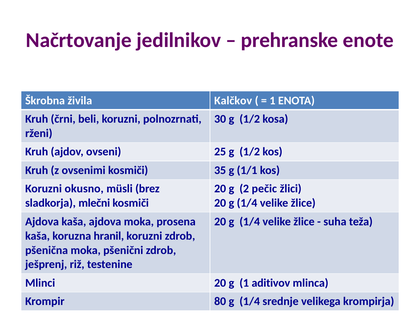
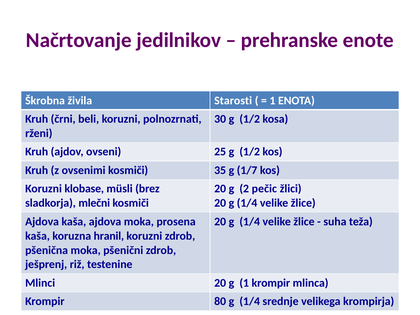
Kalčkov: Kalčkov -> Starosti
1/1: 1/1 -> 1/7
okusno: okusno -> klobase
1 aditivov: aditivov -> krompir
